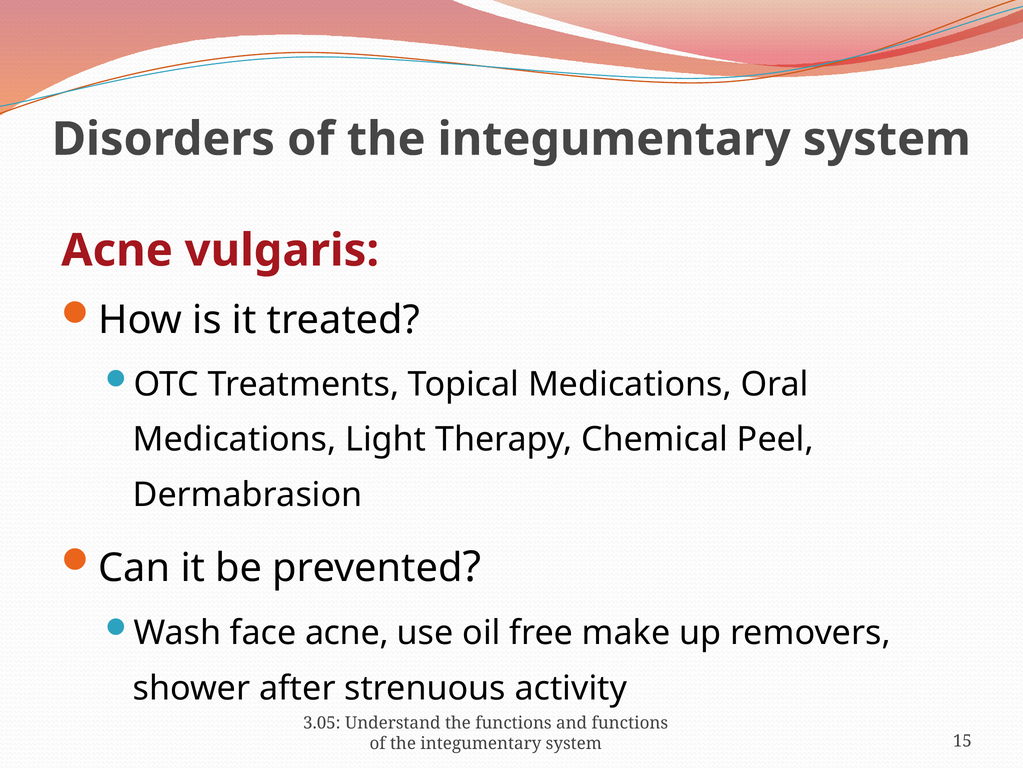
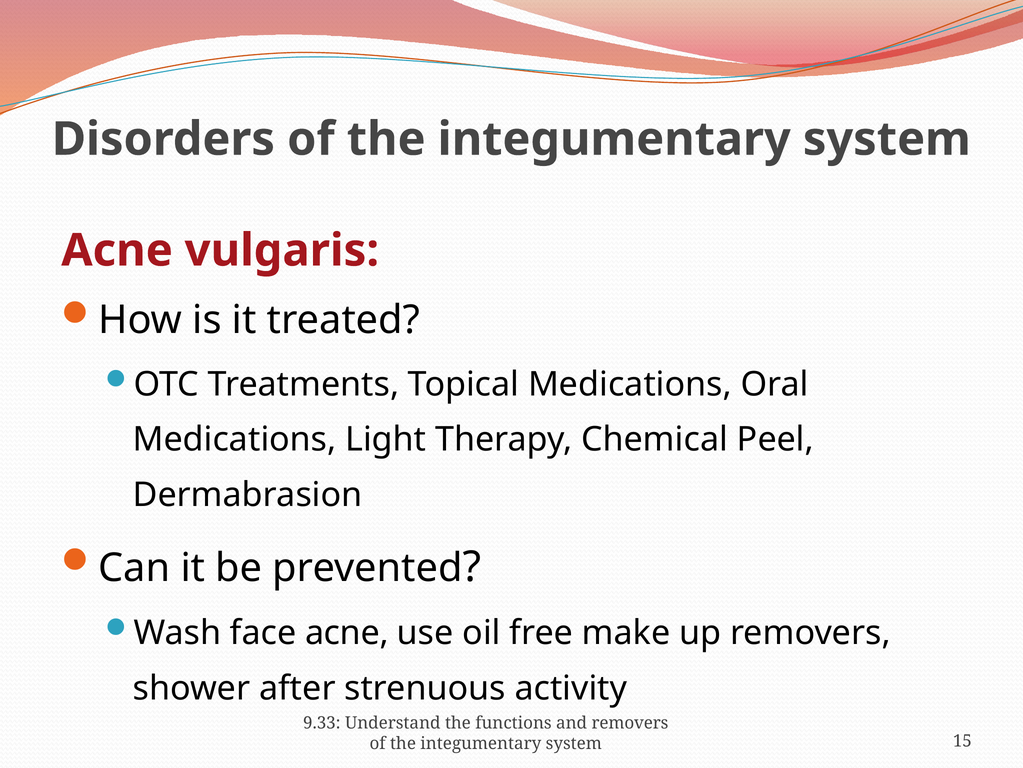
3.05: 3.05 -> 9.33
and functions: functions -> removers
